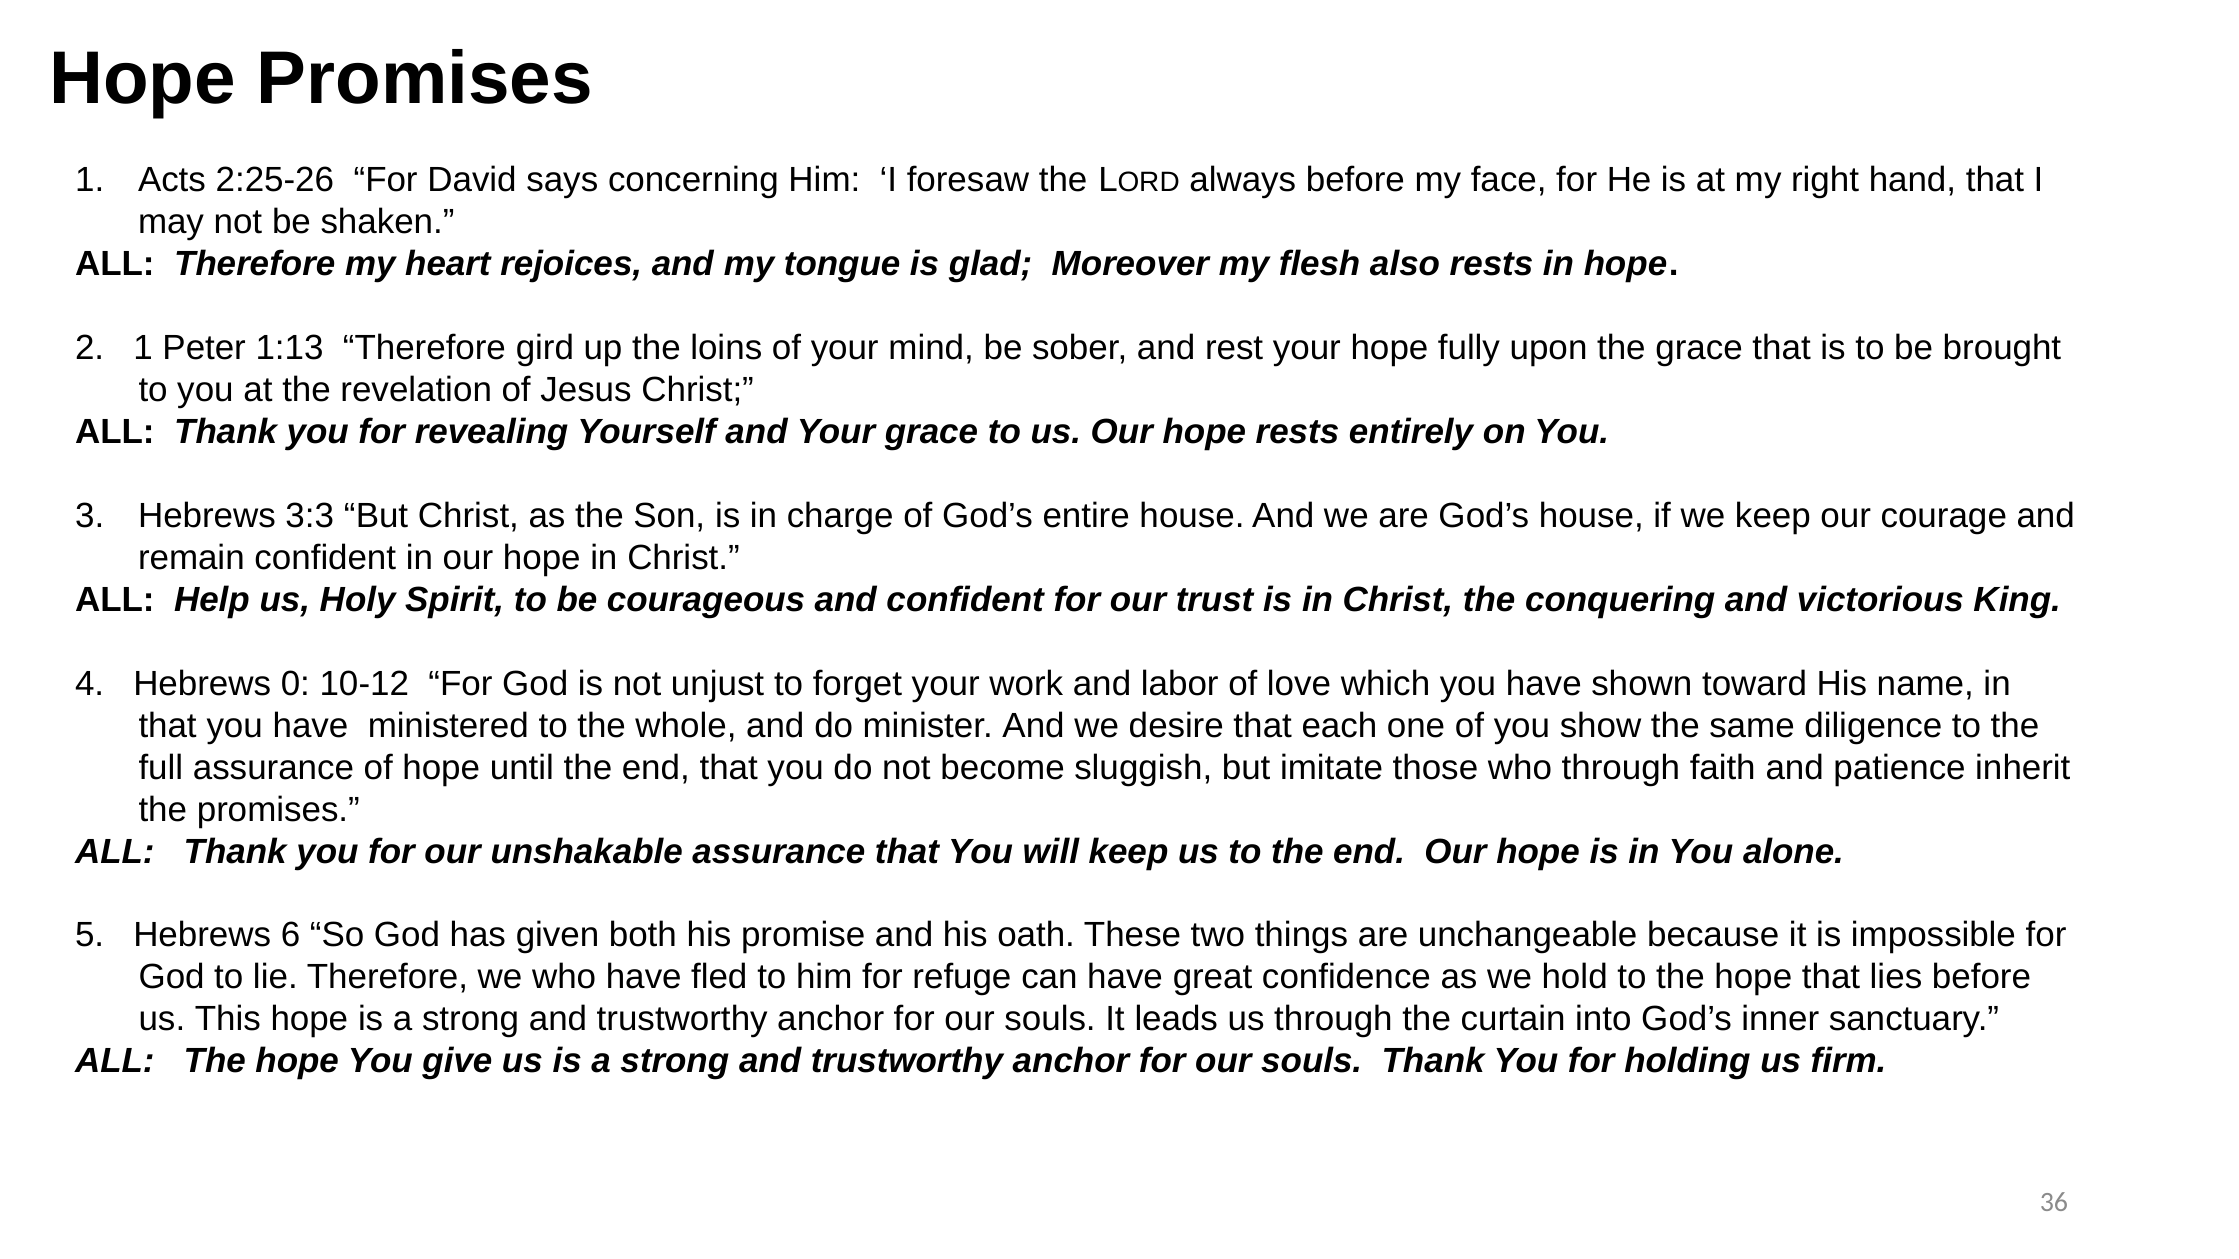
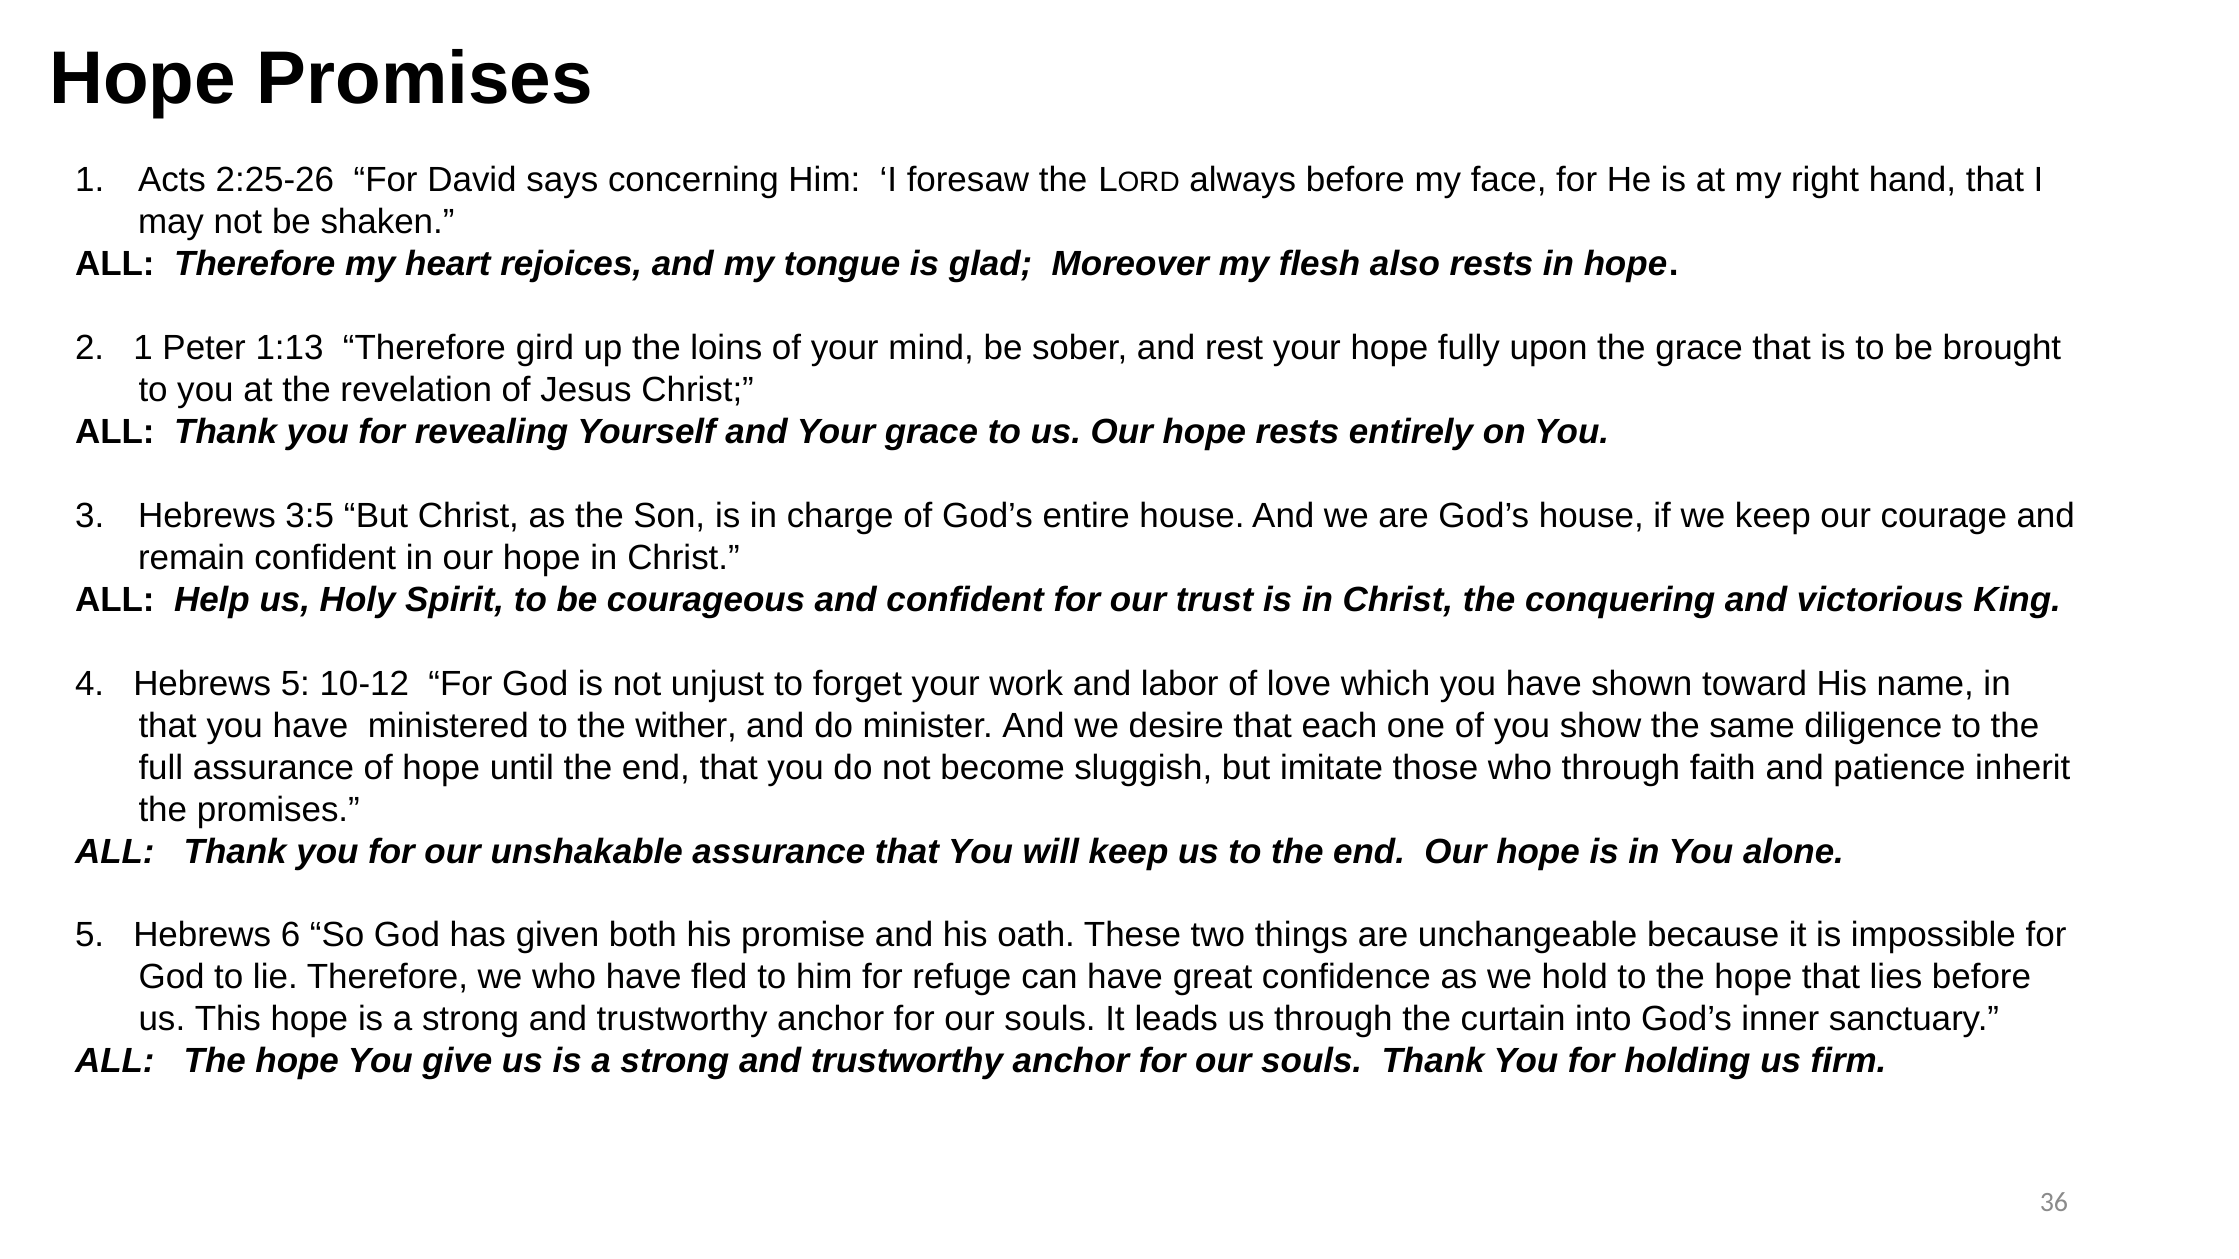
3:3: 3:3 -> 3:5
Hebrews 0: 0 -> 5
whole: whole -> wither
